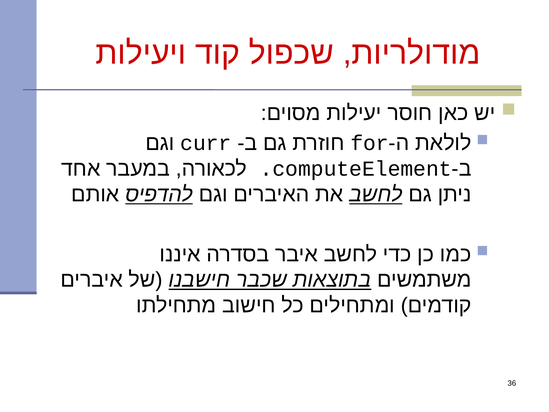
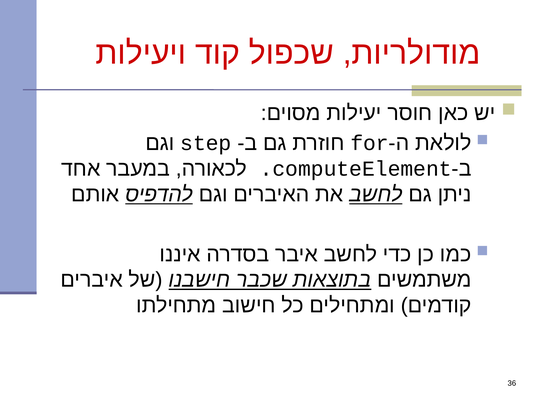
curr: curr -> step
